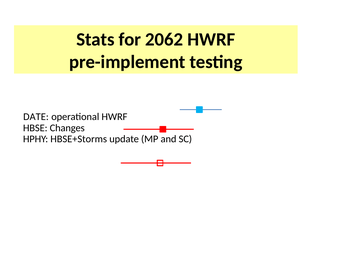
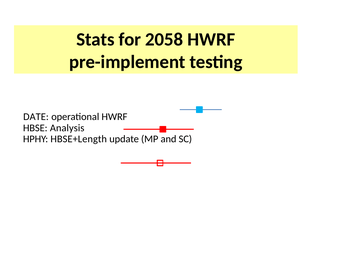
2062: 2062 -> 2058
Changes: Changes -> Analysis
HBSE+Storms: HBSE+Storms -> HBSE+Length
